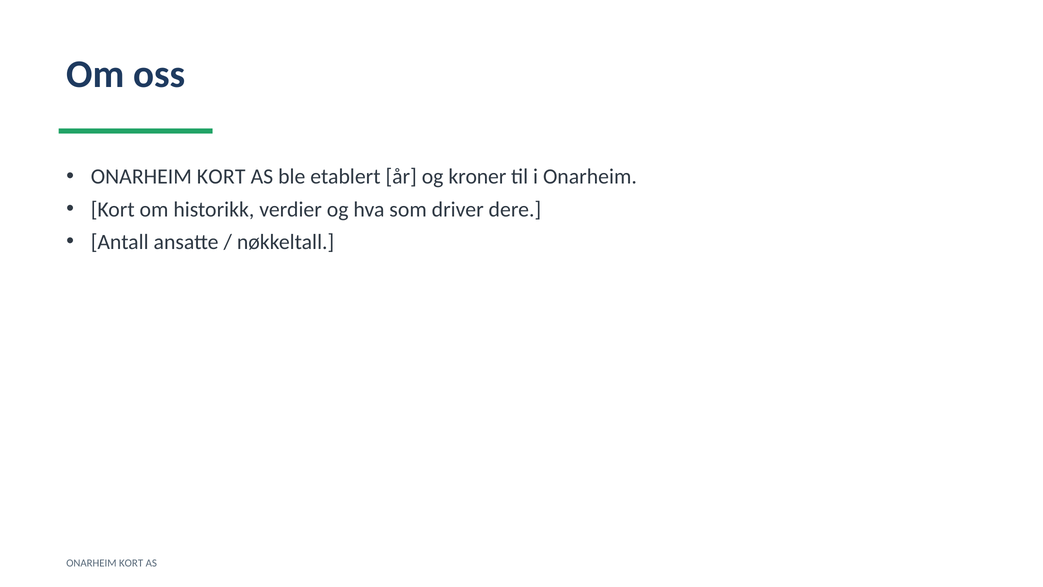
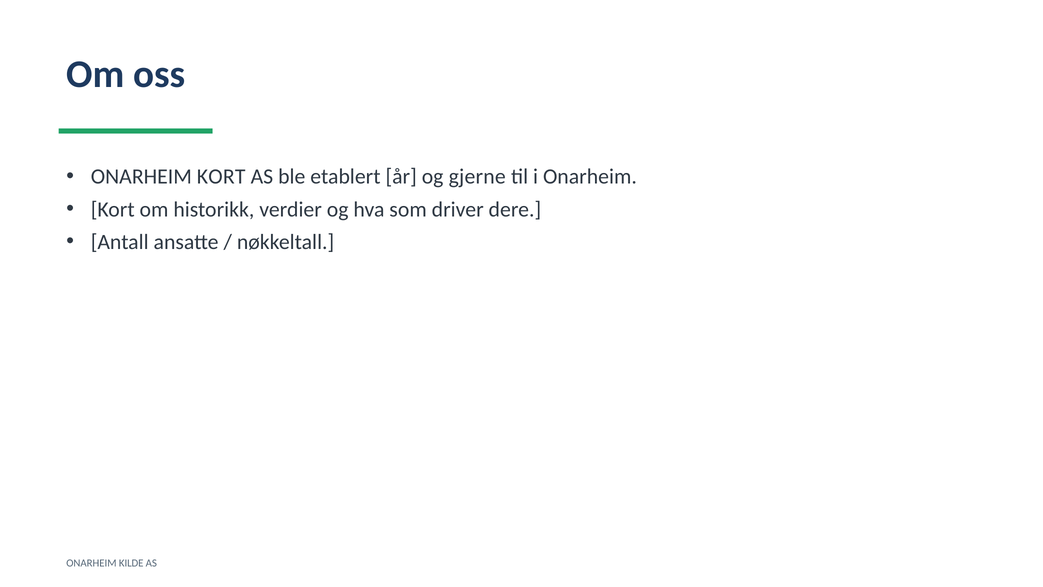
kroner: kroner -> gjerne
KORT at (131, 563): KORT -> KILDE
